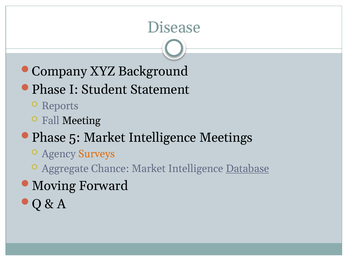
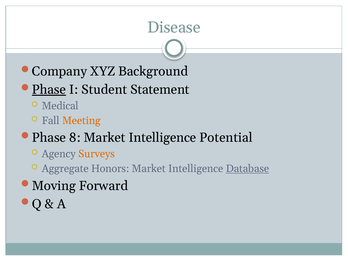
Phase at (49, 90) underline: none -> present
Reports: Reports -> Medical
Meeting colour: black -> orange
5: 5 -> 8
Meetings: Meetings -> Potential
Chance: Chance -> Honors
